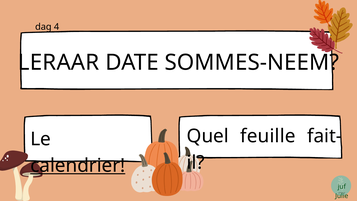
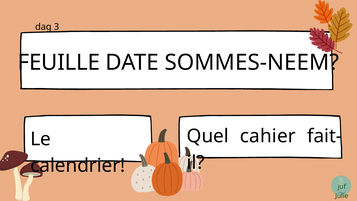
4: 4 -> 3
LERAAR: LERAAR -> FEUILLE
feuille: feuille -> cahier
calendrier underline: present -> none
